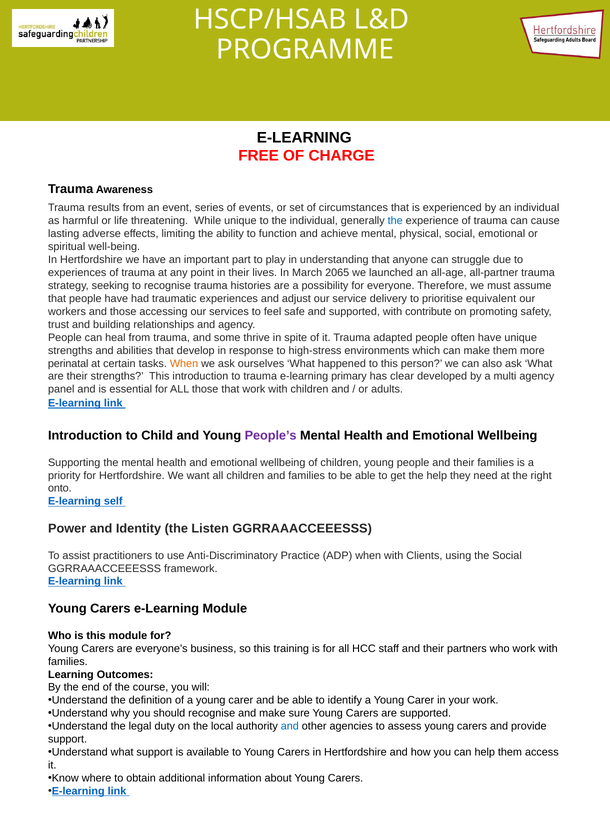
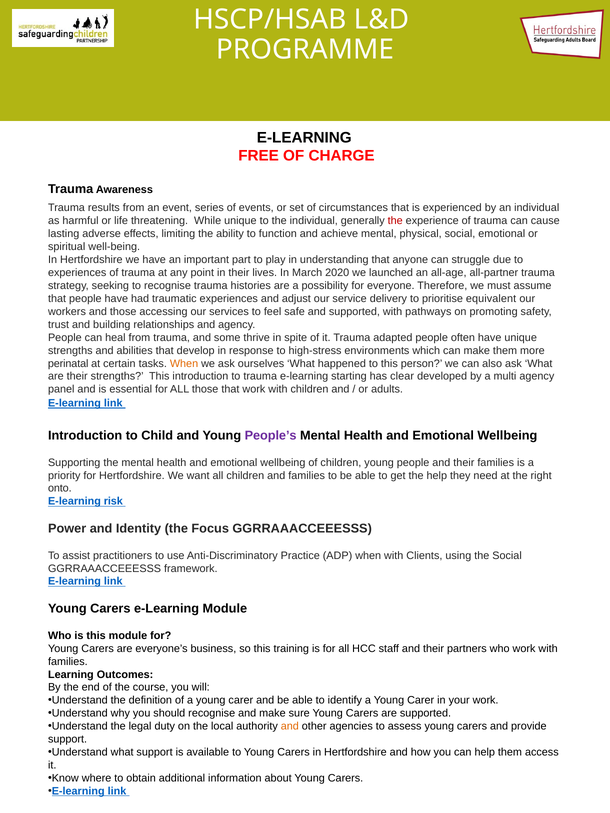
the at (395, 221) colour: blue -> red
2065: 2065 -> 2020
contribute: contribute -> pathways
primary: primary -> starting
self: self -> risk
Listen: Listen -> Focus
and at (290, 727) colour: blue -> orange
